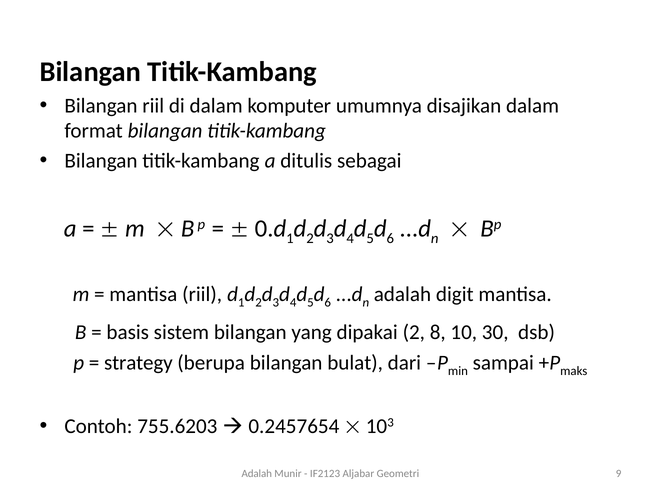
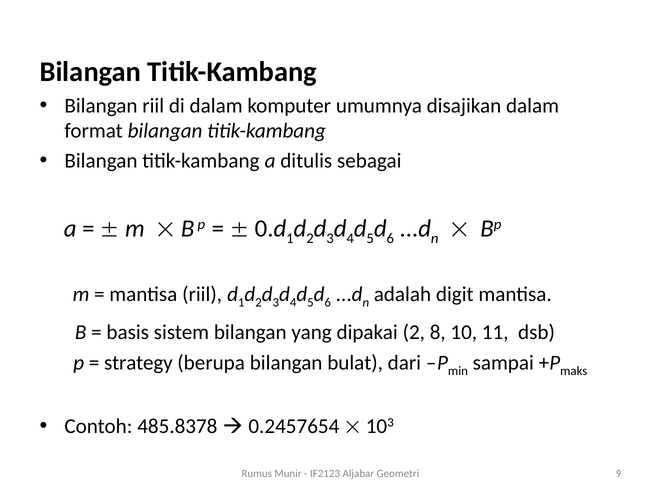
30: 30 -> 11
755.6203: 755.6203 -> 485.8378
Adalah at (257, 473): Adalah -> Rumus
